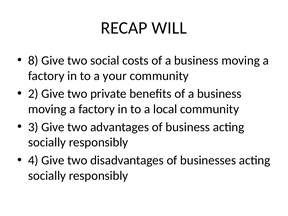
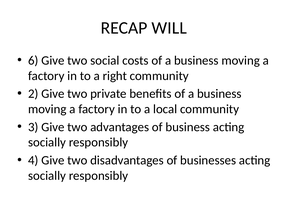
8: 8 -> 6
your: your -> right
